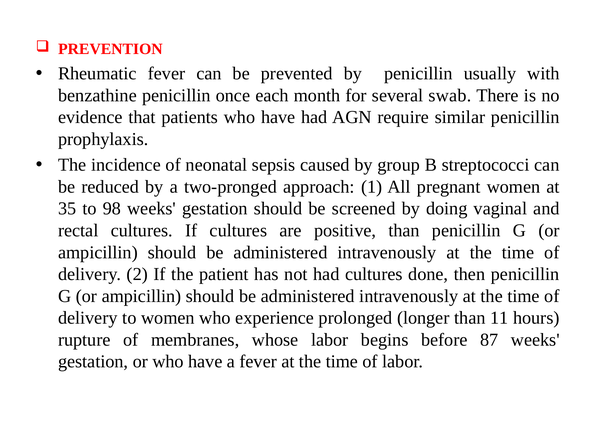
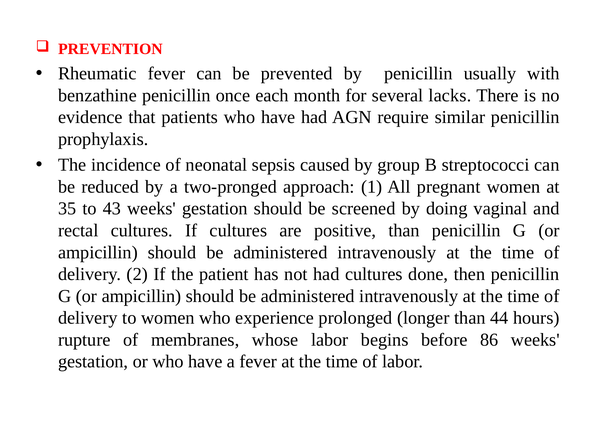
swab: swab -> lacks
98: 98 -> 43
11: 11 -> 44
87: 87 -> 86
